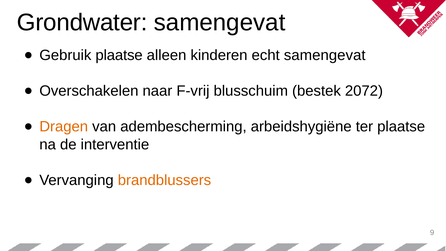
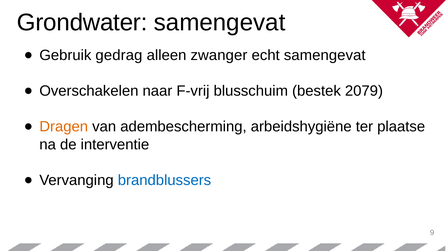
Gebruik plaatse: plaatse -> gedrag
kinderen: kinderen -> zwanger
2072: 2072 -> 2079
brandblussers colour: orange -> blue
